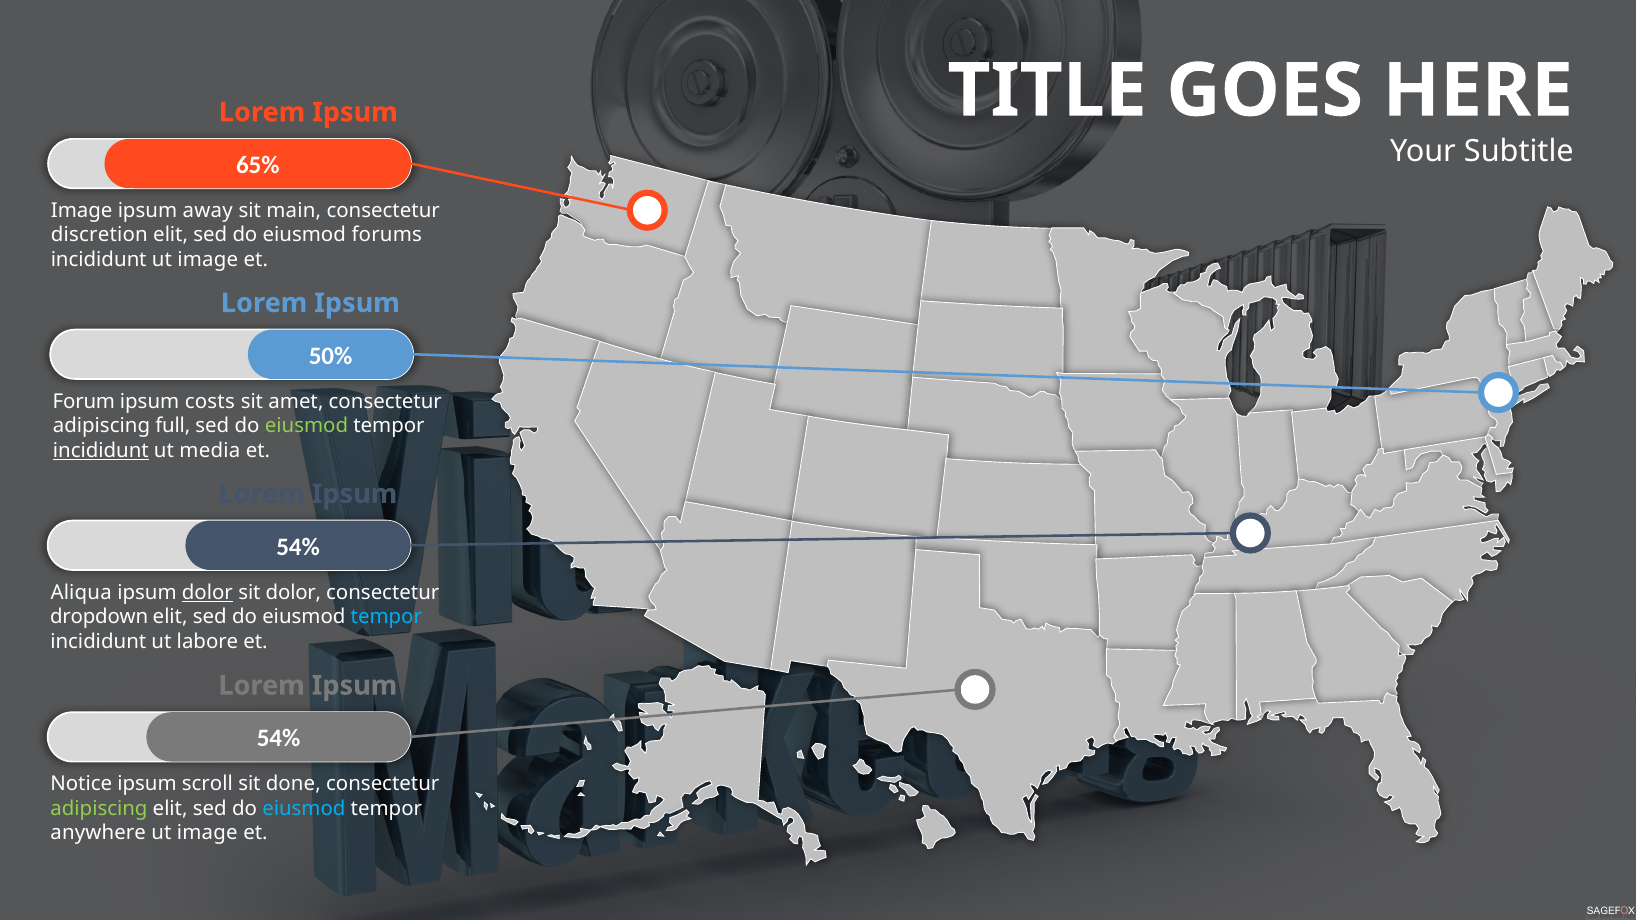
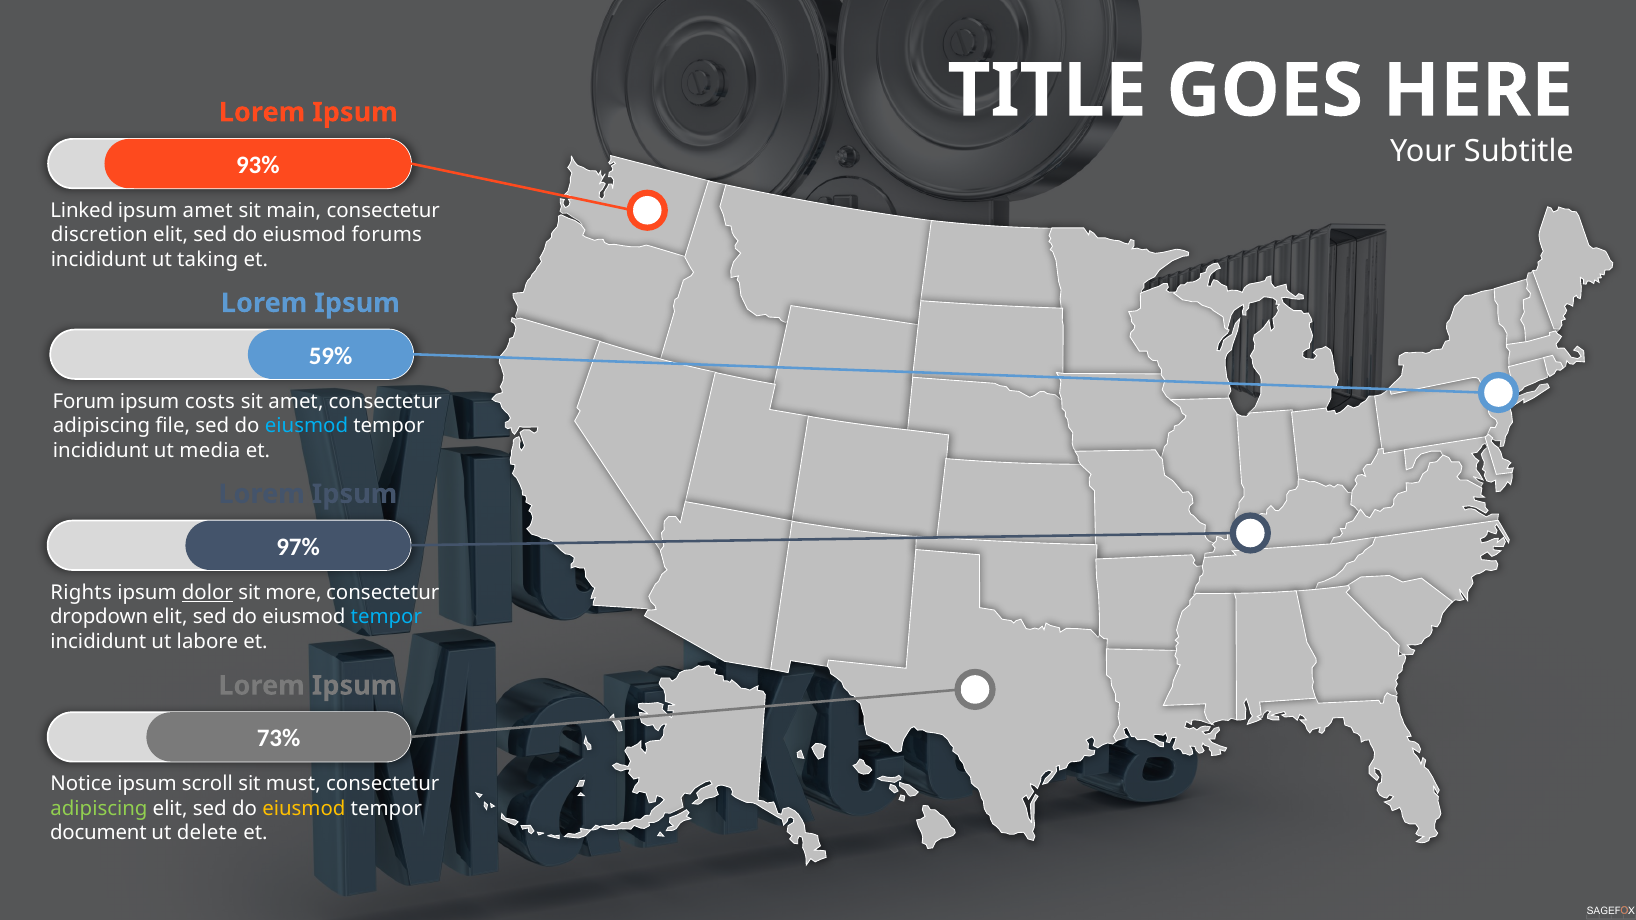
65%: 65% -> 93%
Image at (82, 211): Image -> Linked
ipsum away: away -> amet
incididunt ut image: image -> taking
50%: 50% -> 59%
full: full -> file
eiusmod at (306, 426) colour: light green -> light blue
incididunt at (101, 451) underline: present -> none
54% at (298, 547): 54% -> 97%
Aliqua: Aliqua -> Rights
sit dolor: dolor -> more
54% at (279, 739): 54% -> 73%
done: done -> must
eiusmod at (304, 809) colour: light blue -> yellow
anywhere: anywhere -> document
image at (207, 833): image -> delete
